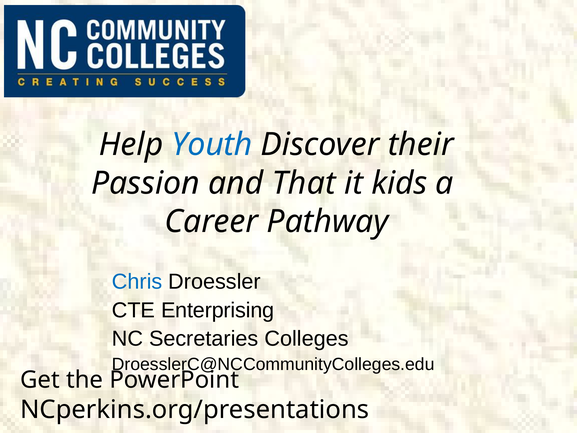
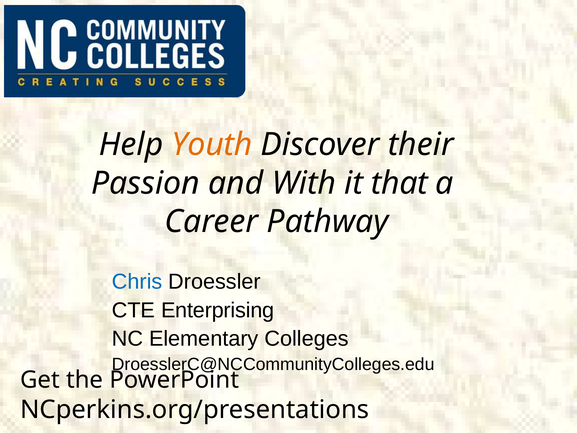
Youth colour: blue -> orange
That: That -> With
kids: kids -> that
Secretaries: Secretaries -> Elementary
